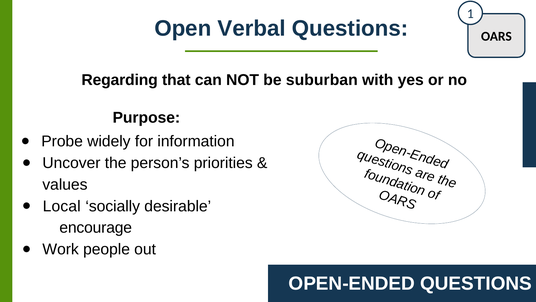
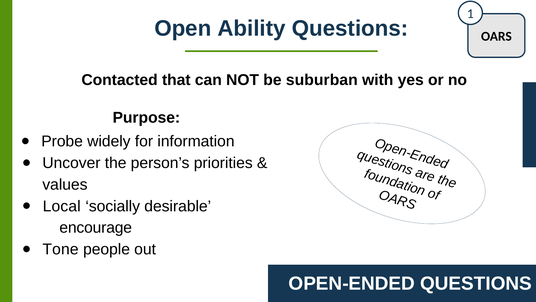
Verbal: Verbal -> Ability
Regarding: Regarding -> Contacted
Work: Work -> Tone
